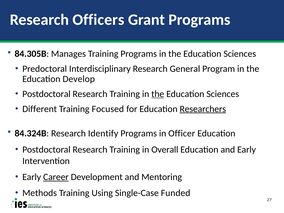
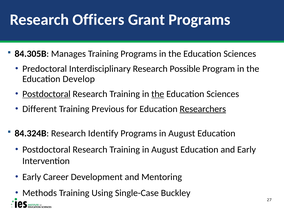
General: General -> Possible
Postdoctoral at (46, 94) underline: none -> present
Focused: Focused -> Previous
Programs in Officer: Officer -> August
Training in Overall: Overall -> August
Career underline: present -> none
Funded: Funded -> Buckley
